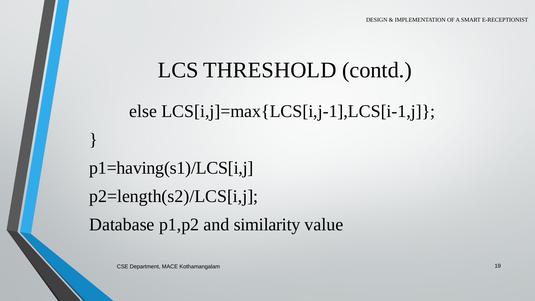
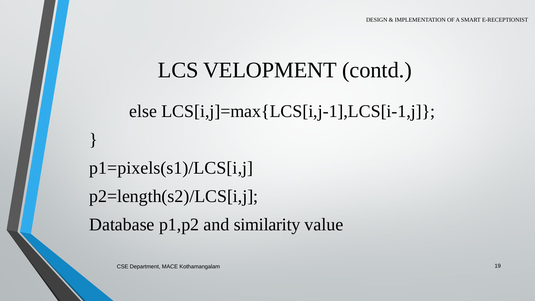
THRESHOLD: THRESHOLD -> VELOPMENT
p1=having(s1)/LCS[i,j: p1=having(s1)/LCS[i,j -> p1=pixels(s1)/LCS[i,j
